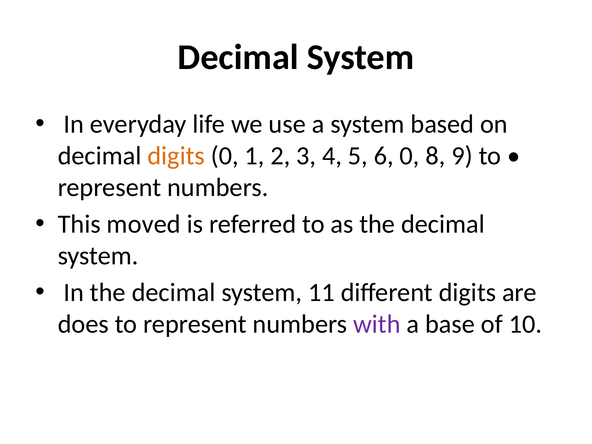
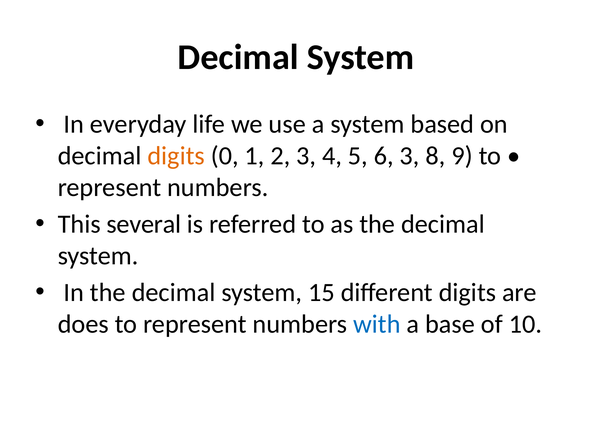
6 0: 0 -> 3
moved: moved -> several
11: 11 -> 15
with colour: purple -> blue
